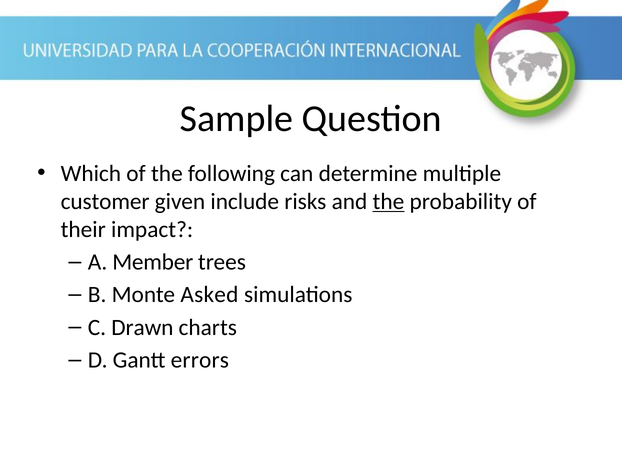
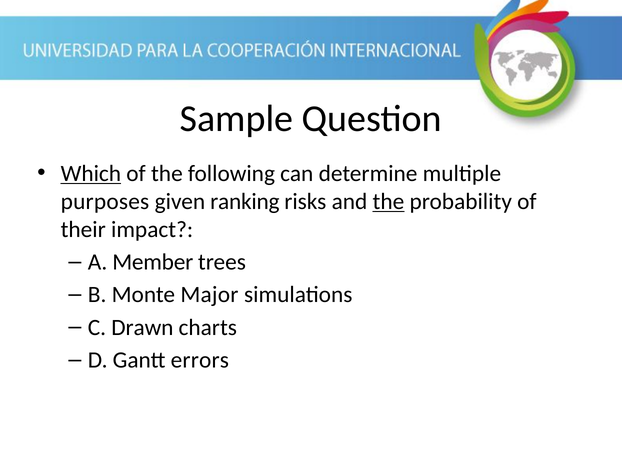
Which underline: none -> present
customer: customer -> purposes
include: include -> ranking
Asked: Asked -> Major
